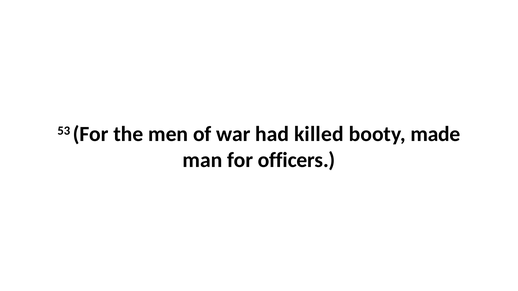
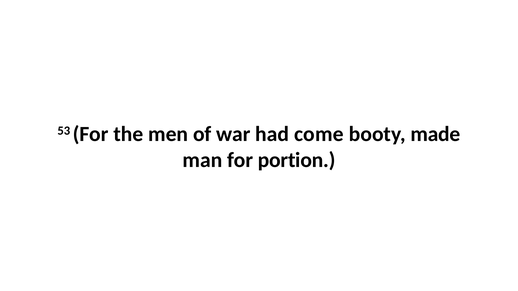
killed: killed -> come
officers: officers -> portion
